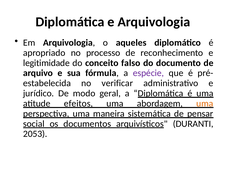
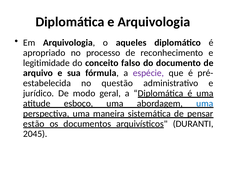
verificar: verificar -> questão
efeitos: efeitos -> esboço
uma at (205, 104) colour: orange -> blue
social: social -> estão
2053: 2053 -> 2045
